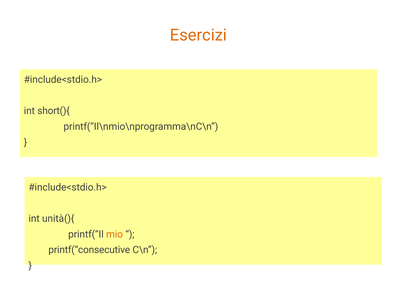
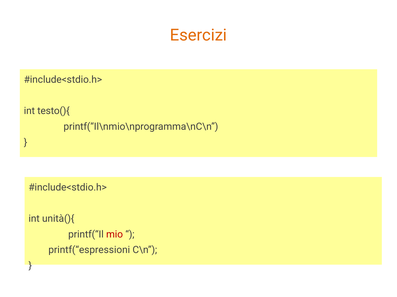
short(){: short(){ -> testo(){
mio colour: orange -> red
printf(“consecutive: printf(“consecutive -> printf(“espressioni
